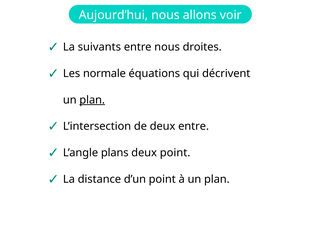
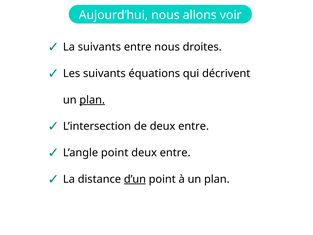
Les normale: normale -> suivants
L’angle plans: plans -> point
point at (175, 153): point -> entre
d’un underline: none -> present
